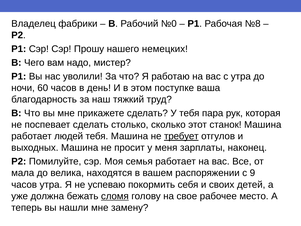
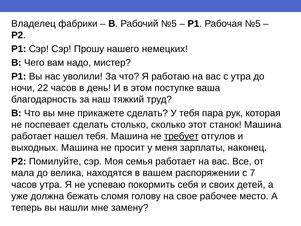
Рабочий №0: №0 -> №5
Рабочая №8: №8 -> №5
60: 60 -> 22
людей: людей -> нашел
9: 9 -> 7
сломя underline: present -> none
